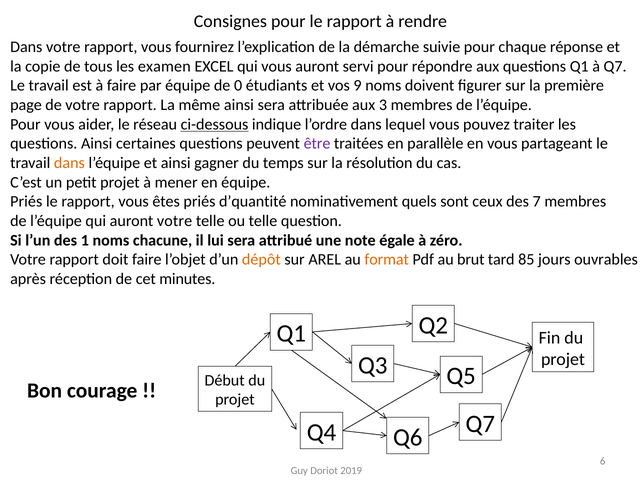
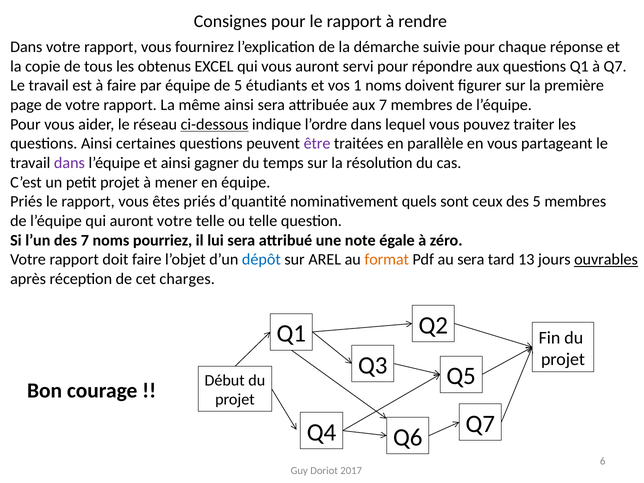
examen: examen -> obtenus
de 0: 0 -> 5
9: 9 -> 1
aux 3: 3 -> 7
dans at (69, 163) colour: orange -> purple
des 7: 7 -> 5
des 1: 1 -> 7
chacune: chacune -> pourriez
dépôt colour: orange -> blue
au brut: brut -> sera
85: 85 -> 13
ouvrables underline: none -> present
minutes: minutes -> charges
2019: 2019 -> 2017
